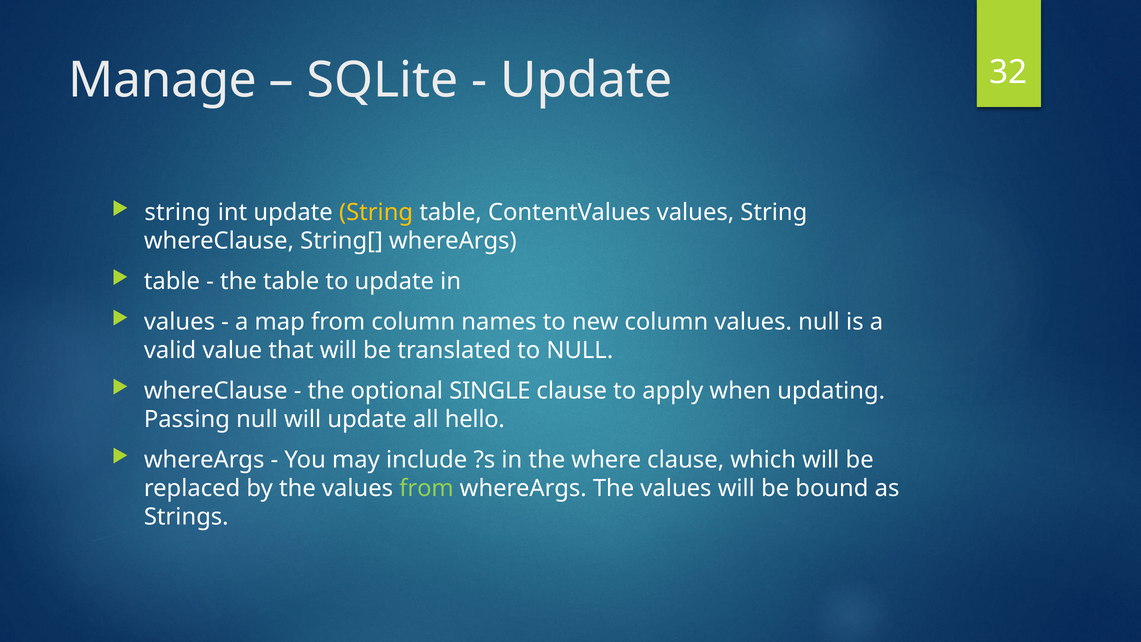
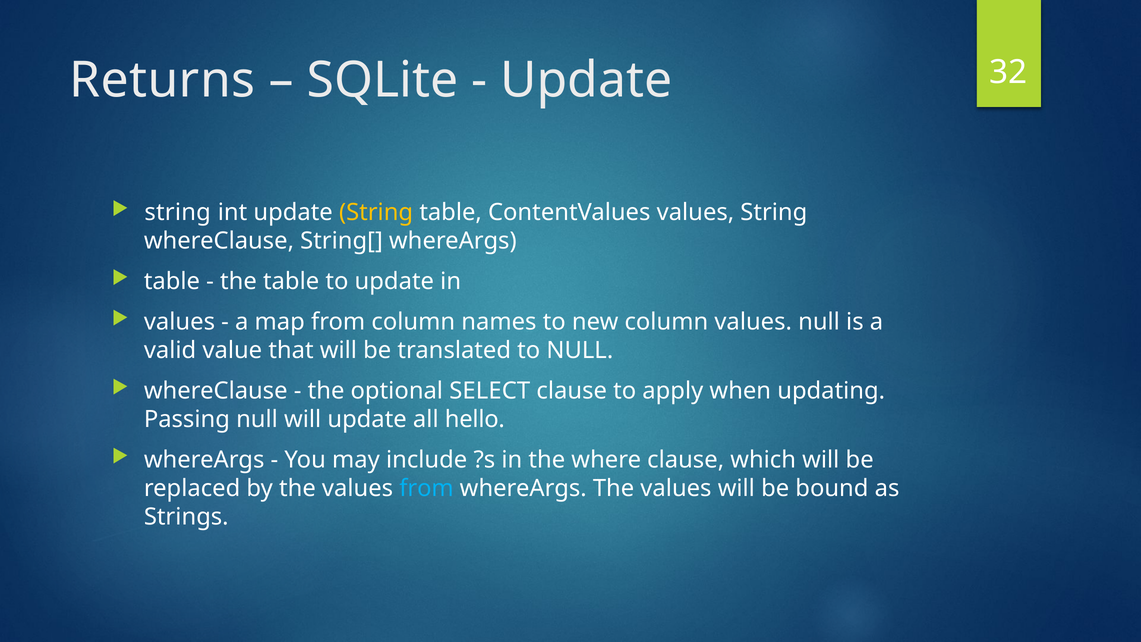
Manage: Manage -> Returns
SINGLE: SINGLE -> SELECT
from at (426, 488) colour: light green -> light blue
